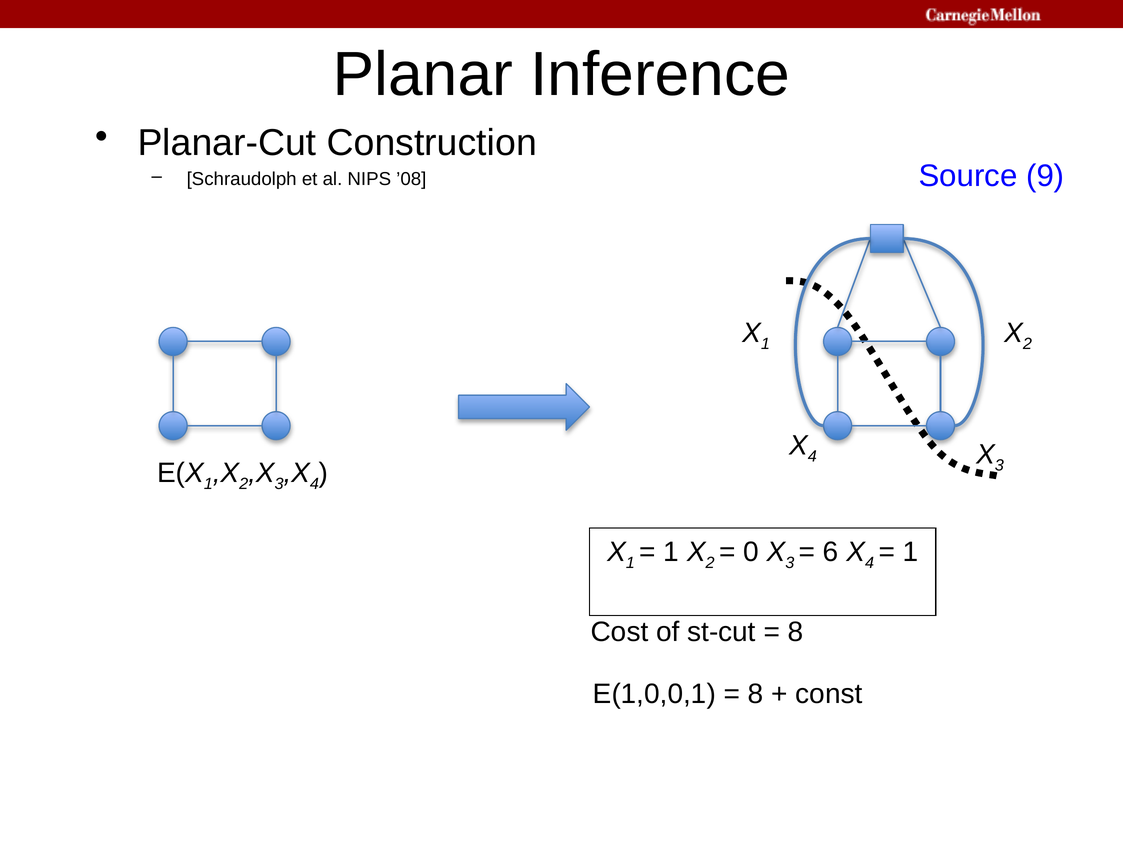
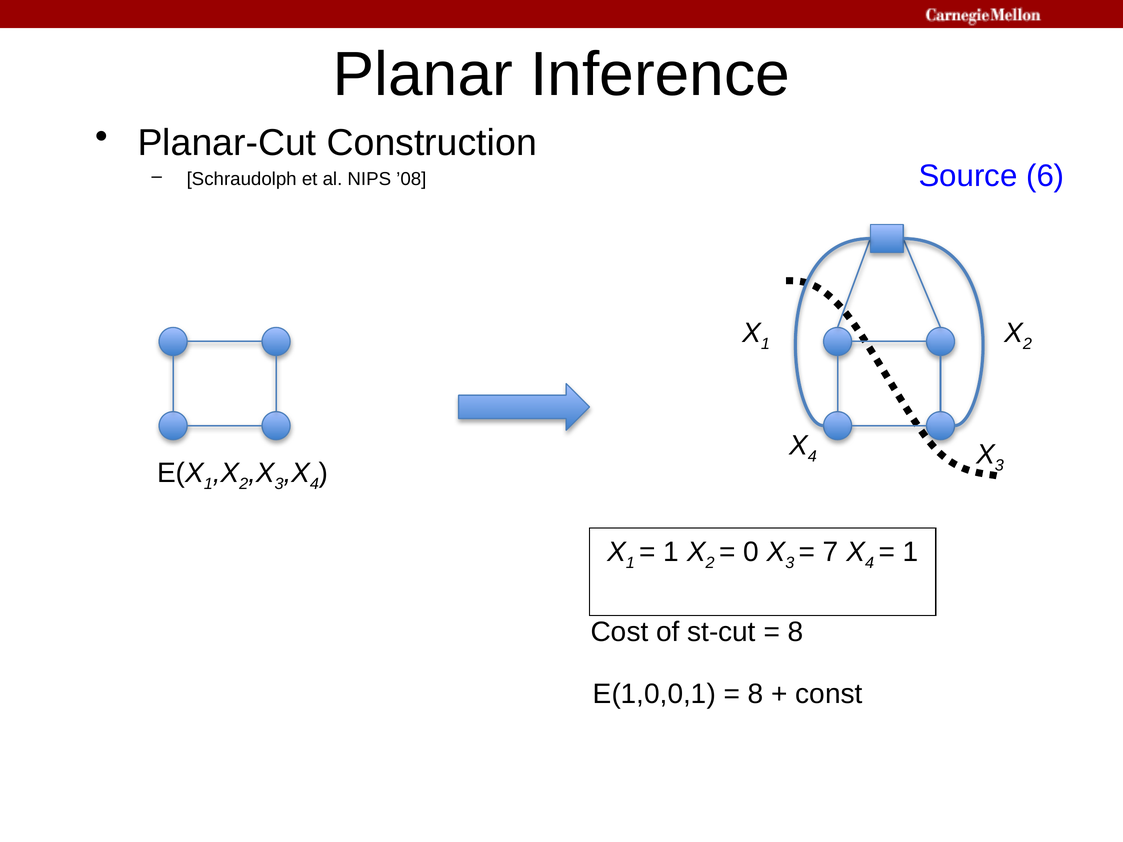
9: 9 -> 6
6: 6 -> 7
